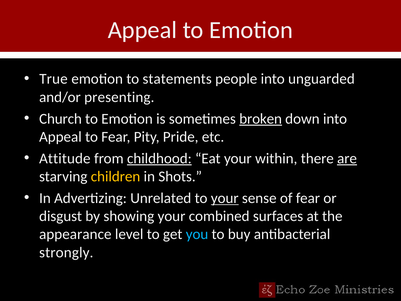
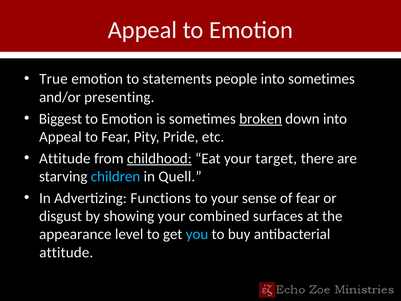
into unguarded: unguarded -> sometimes
Church: Church -> Biggest
within: within -> target
are underline: present -> none
children colour: yellow -> light blue
Shots: Shots -> Quell
Unrelated: Unrelated -> Functions
your at (225, 198) underline: present -> none
strongly at (66, 252): strongly -> attitude
